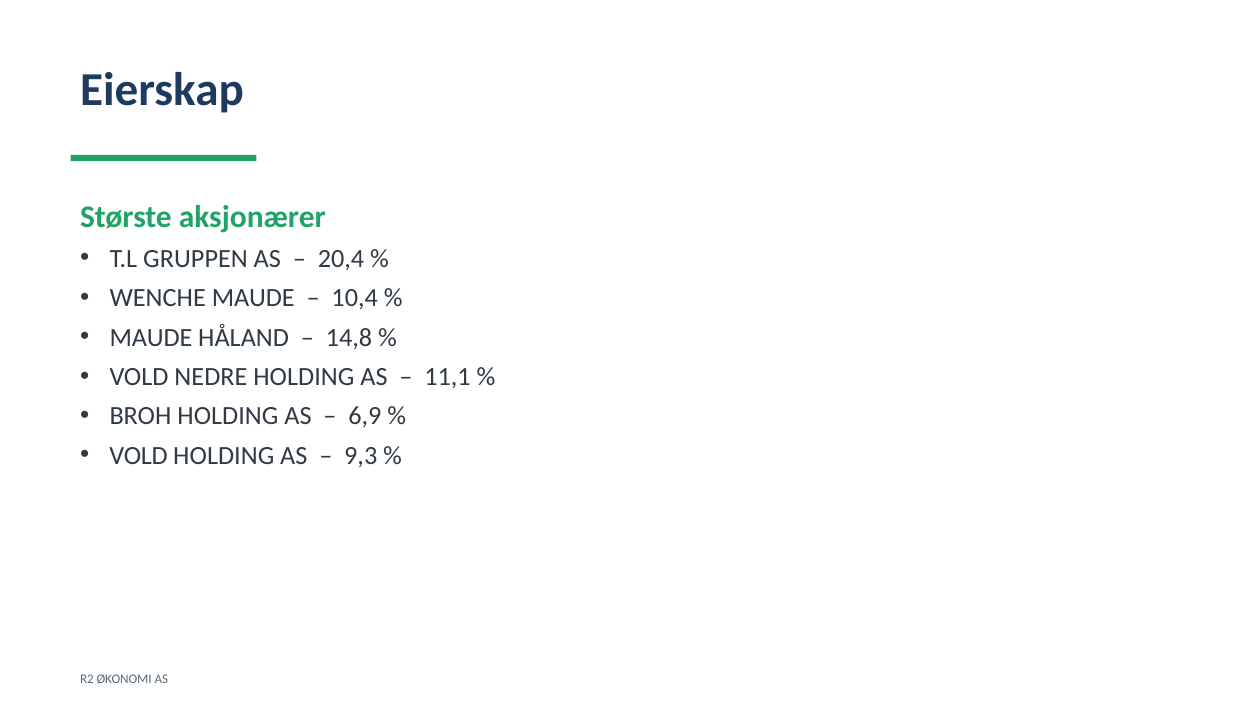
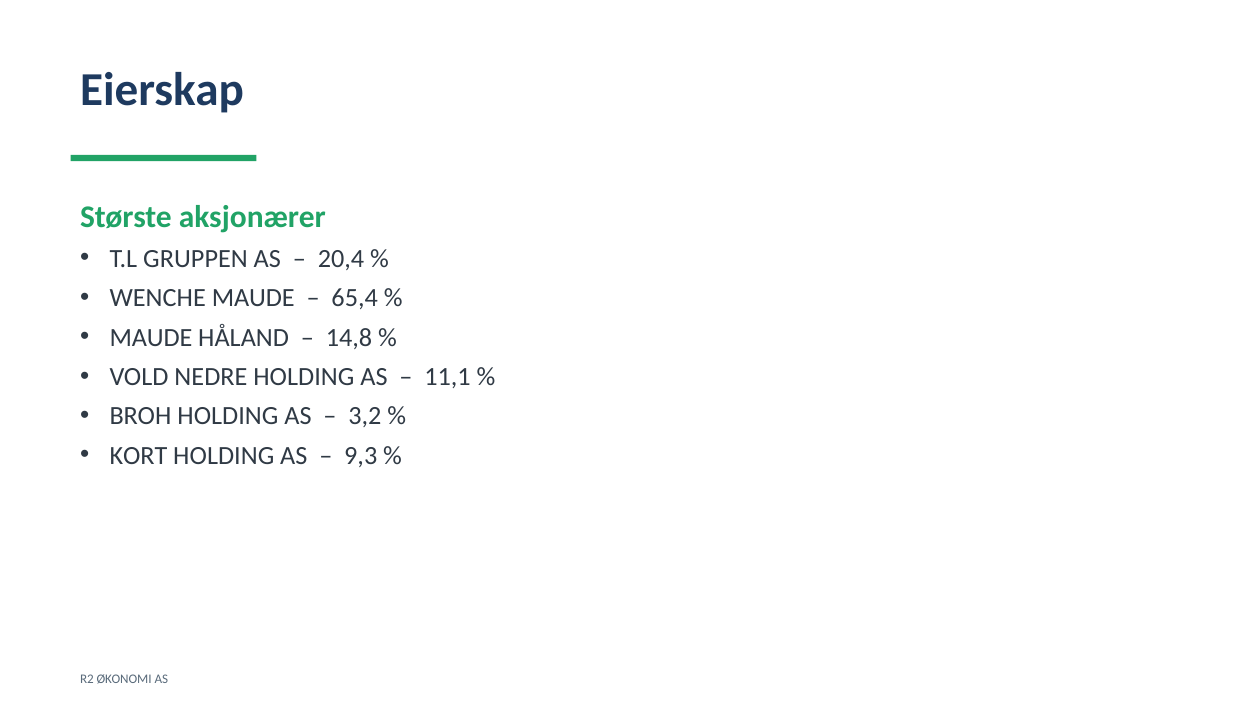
10,4: 10,4 -> 65,4
6,9: 6,9 -> 3,2
VOLD at (139, 455): VOLD -> KORT
